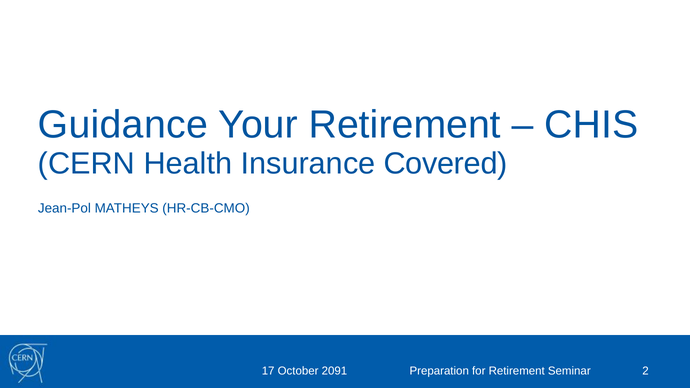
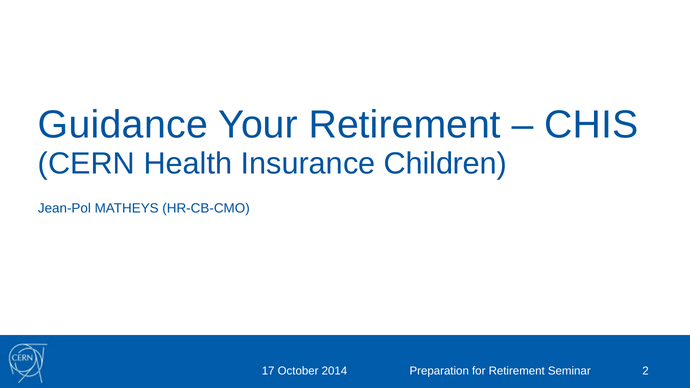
Covered: Covered -> Children
2091: 2091 -> 2014
